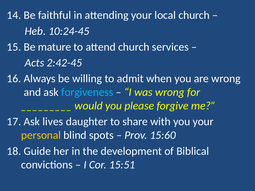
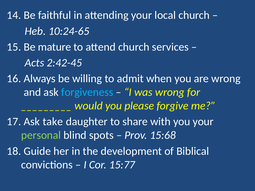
10:24-45: 10:24-45 -> 10:24-65
lives: lives -> take
personal colour: yellow -> light green
15:60: 15:60 -> 15:68
15:51: 15:51 -> 15:77
